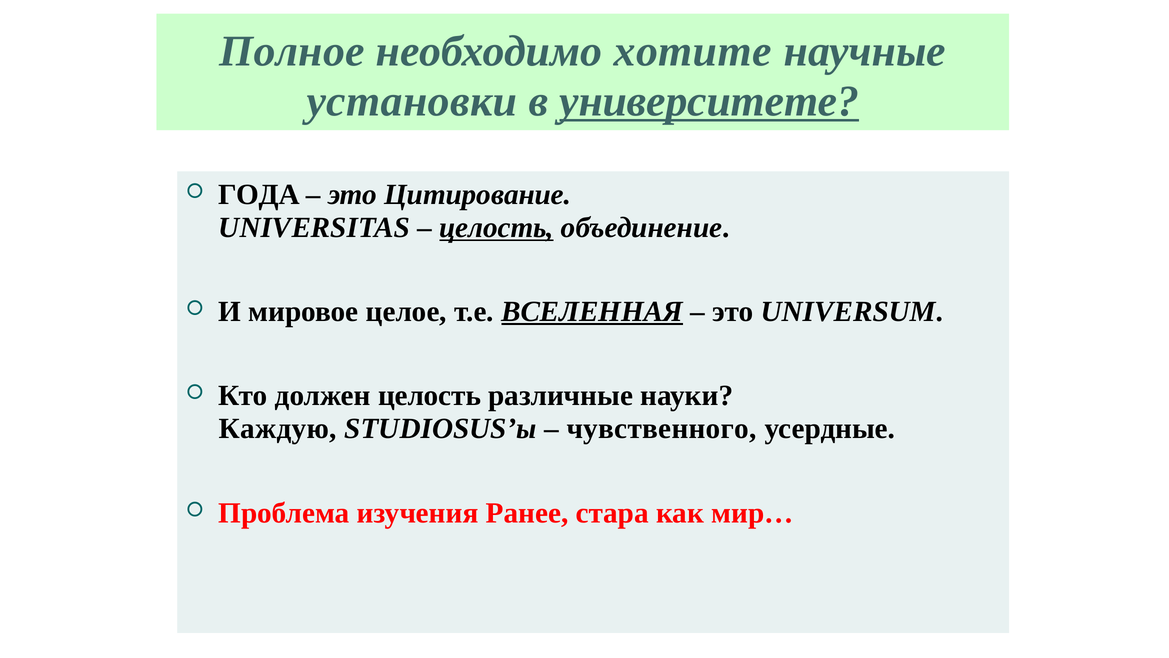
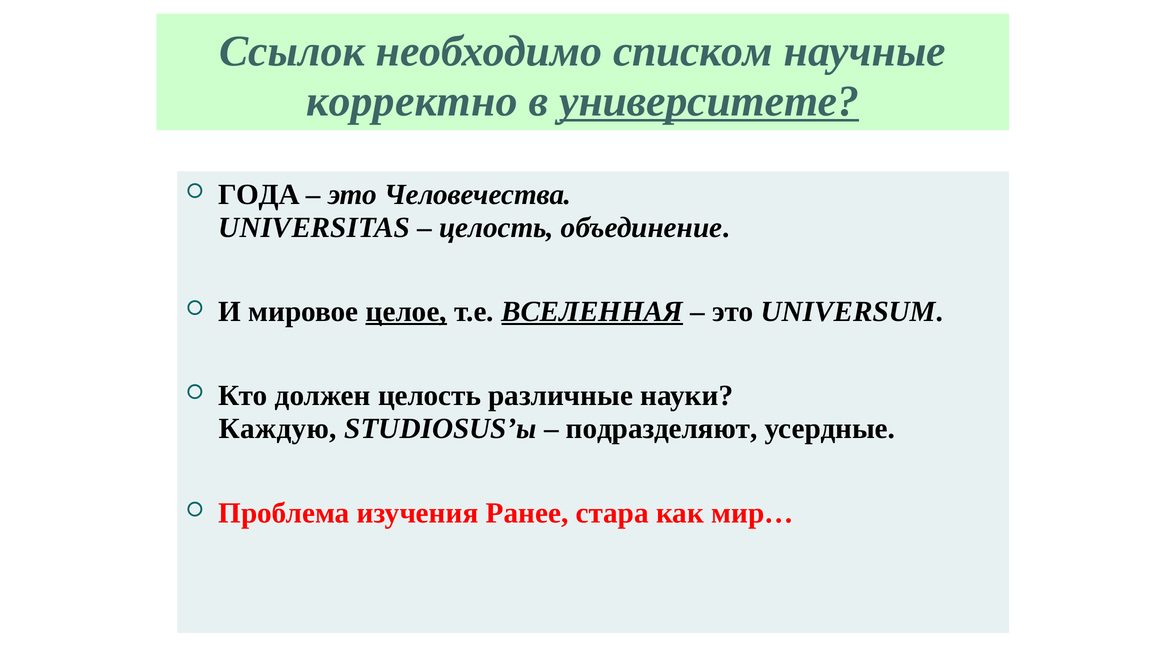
Полное: Полное -> Ссылок
хотите: хотите -> списком
установки: установки -> корректно
Цитирование: Цитирование -> Человечества
целость at (497, 228) underline: present -> none
целое underline: none -> present
чувственного: чувственного -> подразделяют
